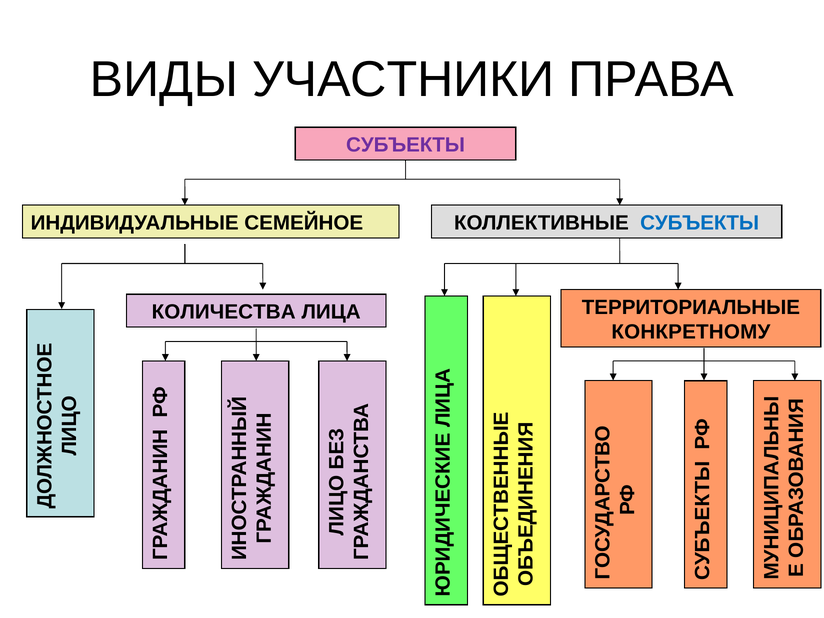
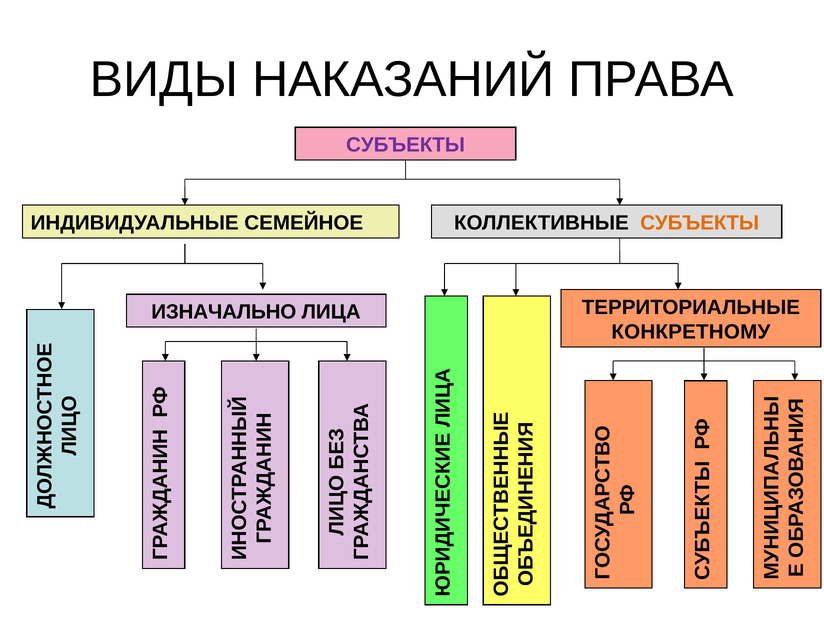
УЧАСТНИКИ: УЧАСТНИКИ -> НАКАЗАНИЙ
СУБЪЕКТЫ at (700, 223) colour: blue -> orange
КОЛИЧЕСТВА: КОЛИЧЕСТВА -> ИЗНАЧАЛЬНО
